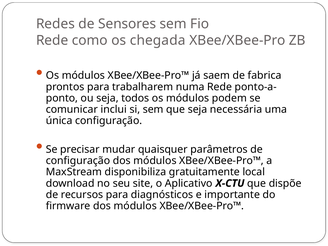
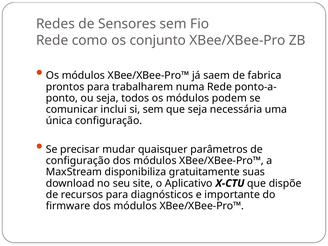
chegada: chegada -> conjunto
local: local -> suas
